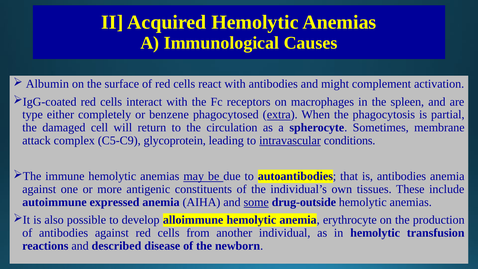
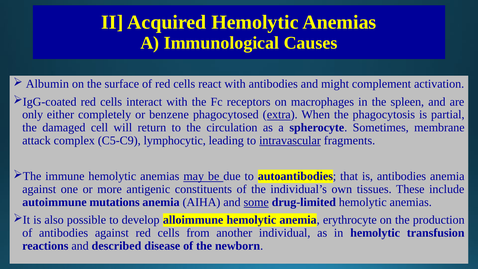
type: type -> only
glycoprotein: glycoprotein -> lymphocytic
conditions: conditions -> fragments
expressed: expressed -> mutations
drug-outside: drug-outside -> drug-limited
